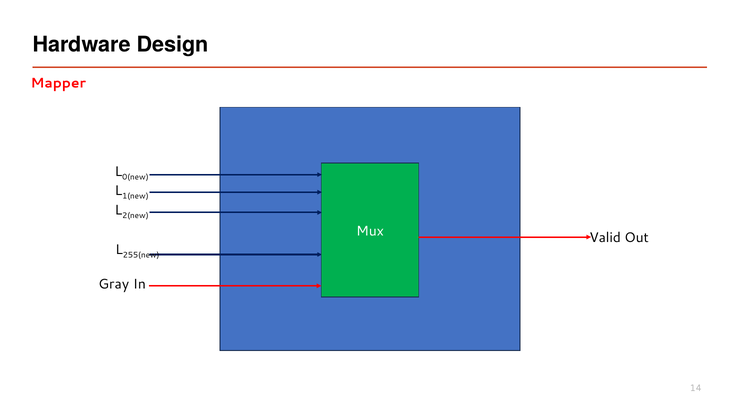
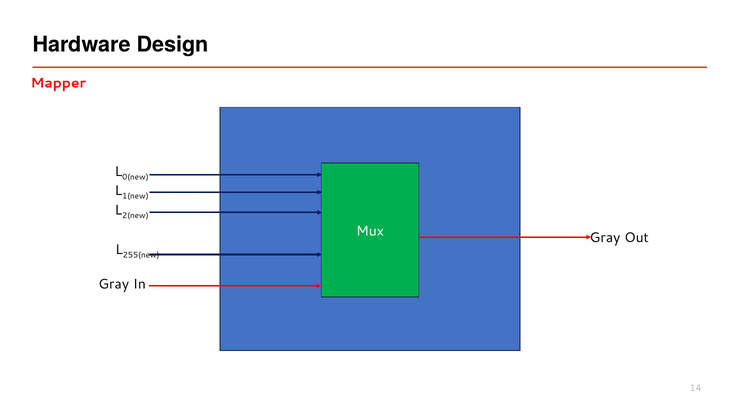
Valid at (605, 237): Valid -> Gray
